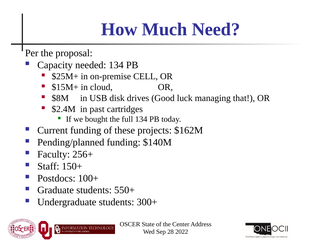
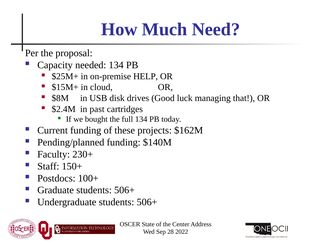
CELL: CELL -> HELP
256+: 256+ -> 230+
Graduate students 550+: 550+ -> 506+
Undergraduate students 300+: 300+ -> 506+
